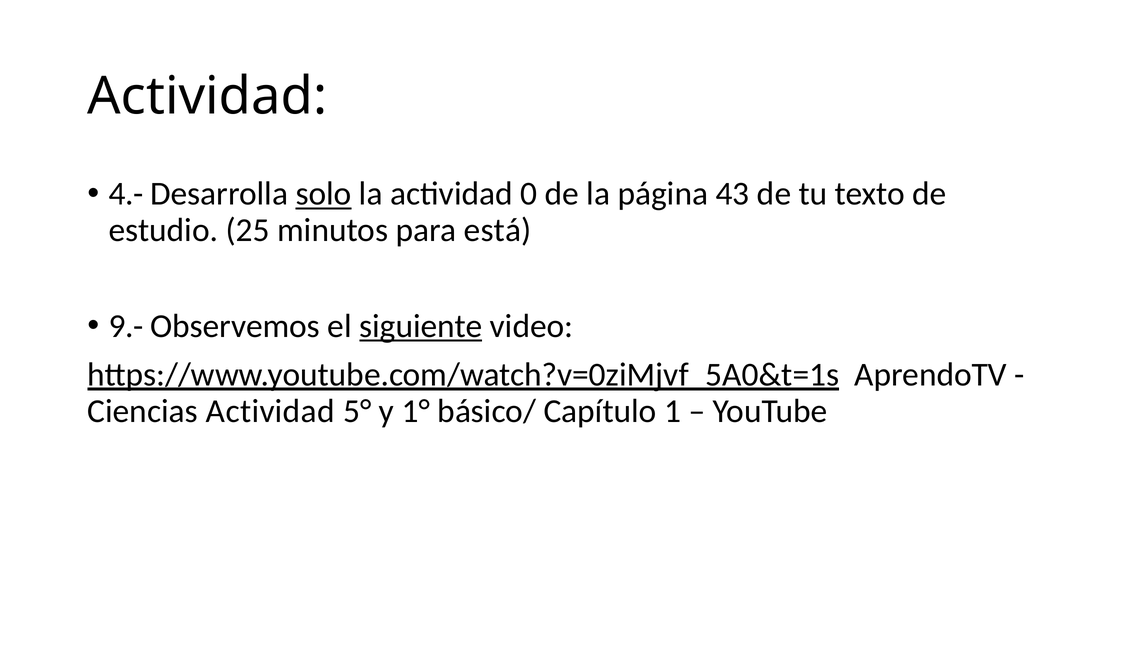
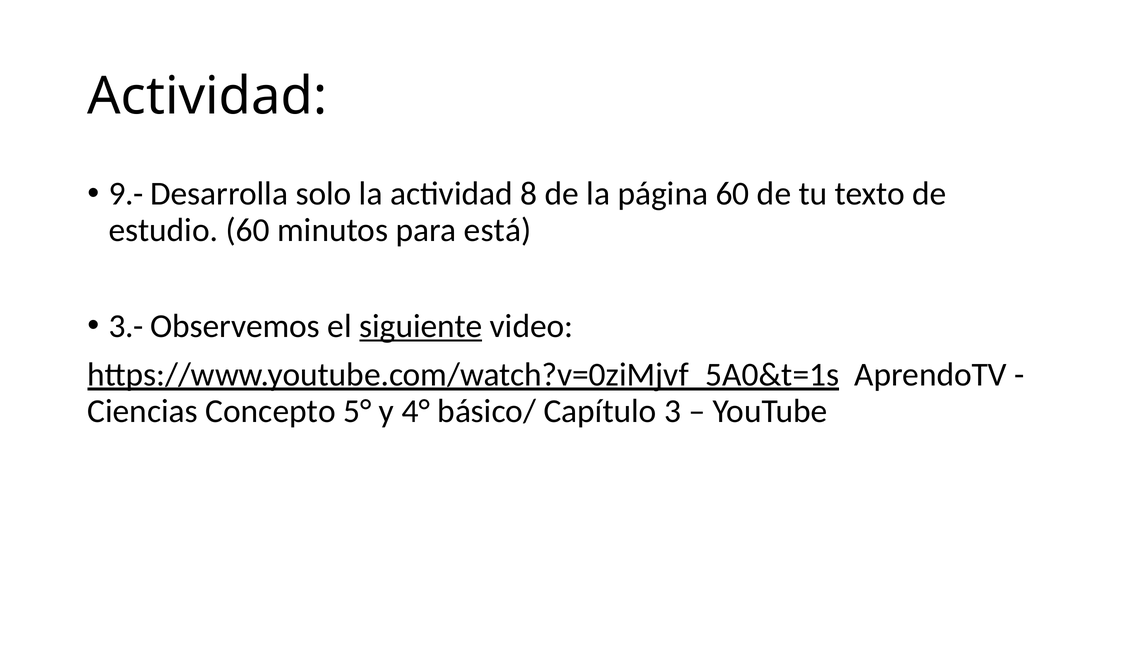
4.-: 4.- -> 9.-
solo underline: present -> none
0: 0 -> 8
página 43: 43 -> 60
estudio 25: 25 -> 60
9.-: 9.- -> 3.-
Ciencias Actividad: Actividad -> Concepto
1°: 1° -> 4°
1: 1 -> 3
